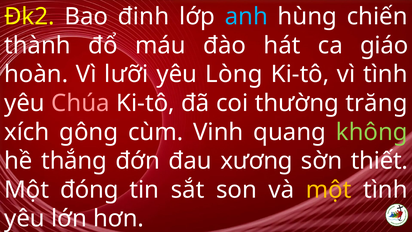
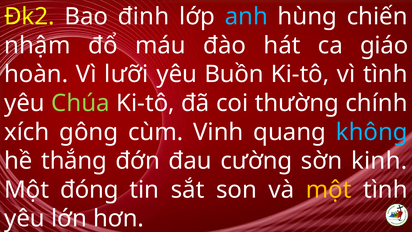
thành: thành -> nhậm
Lòng: Lòng -> Buồn
Chúa colour: pink -> light green
trăng: trăng -> chính
không colour: light green -> light blue
xương: xương -> cường
thiết: thiết -> kinh
